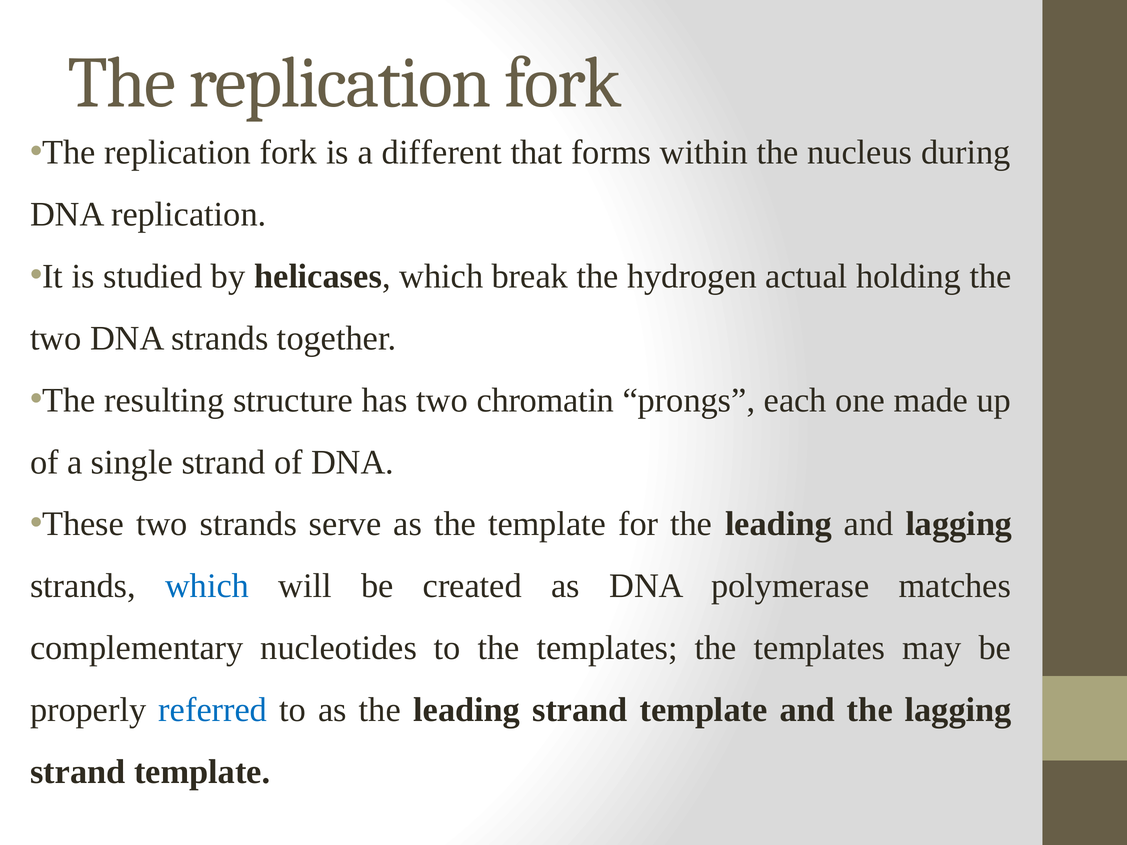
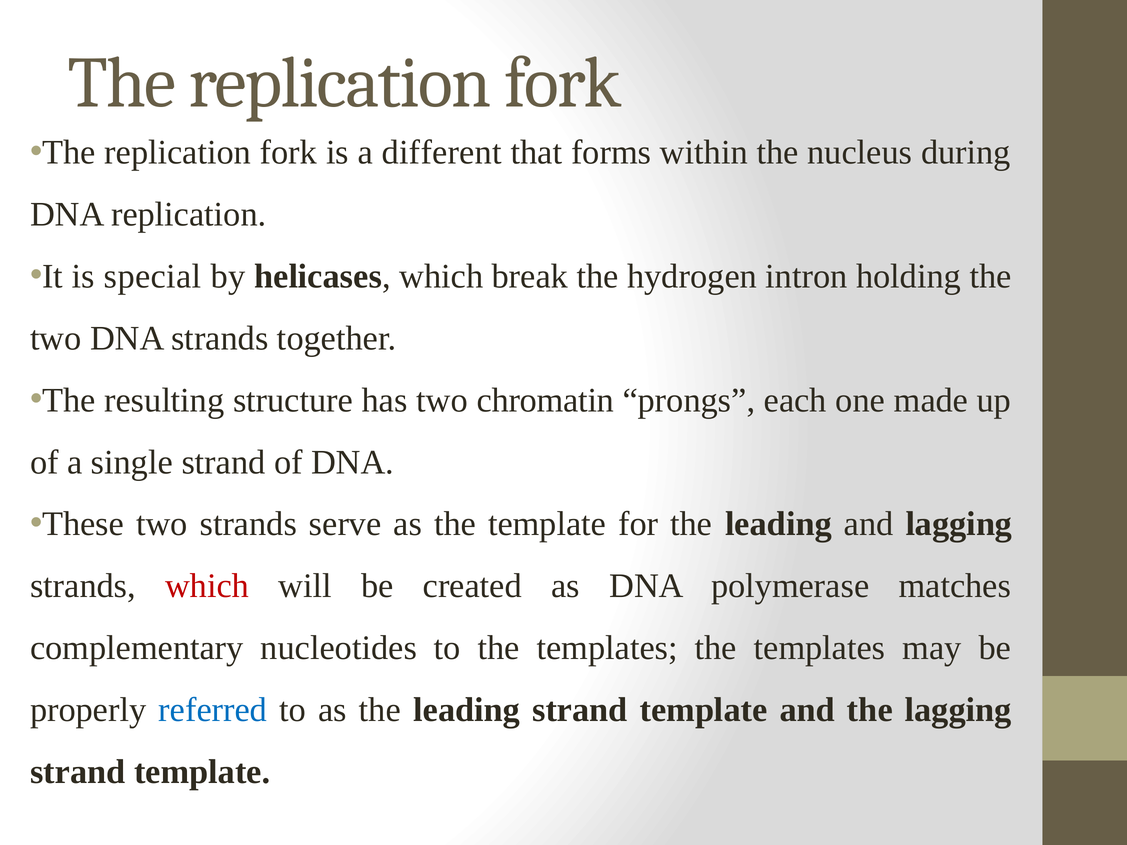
studied: studied -> special
actual: actual -> intron
which at (207, 586) colour: blue -> red
